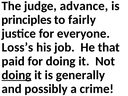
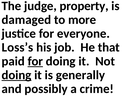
advance: advance -> property
principles: principles -> damaged
fairly: fairly -> more
for at (35, 61) underline: none -> present
